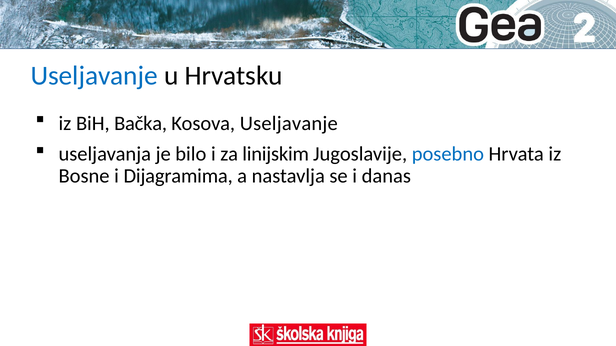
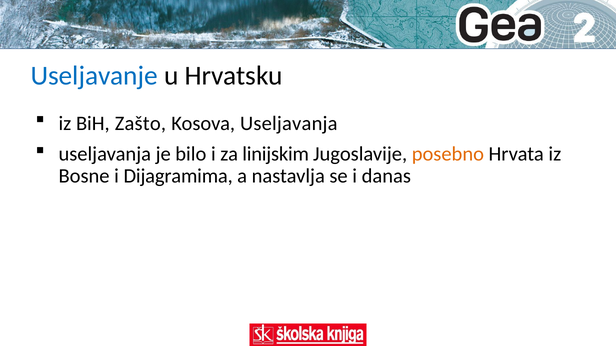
Bačka: Bačka -> Zašto
Kosova Useljavanje: Useljavanje -> Useljavanja
posebno colour: blue -> orange
